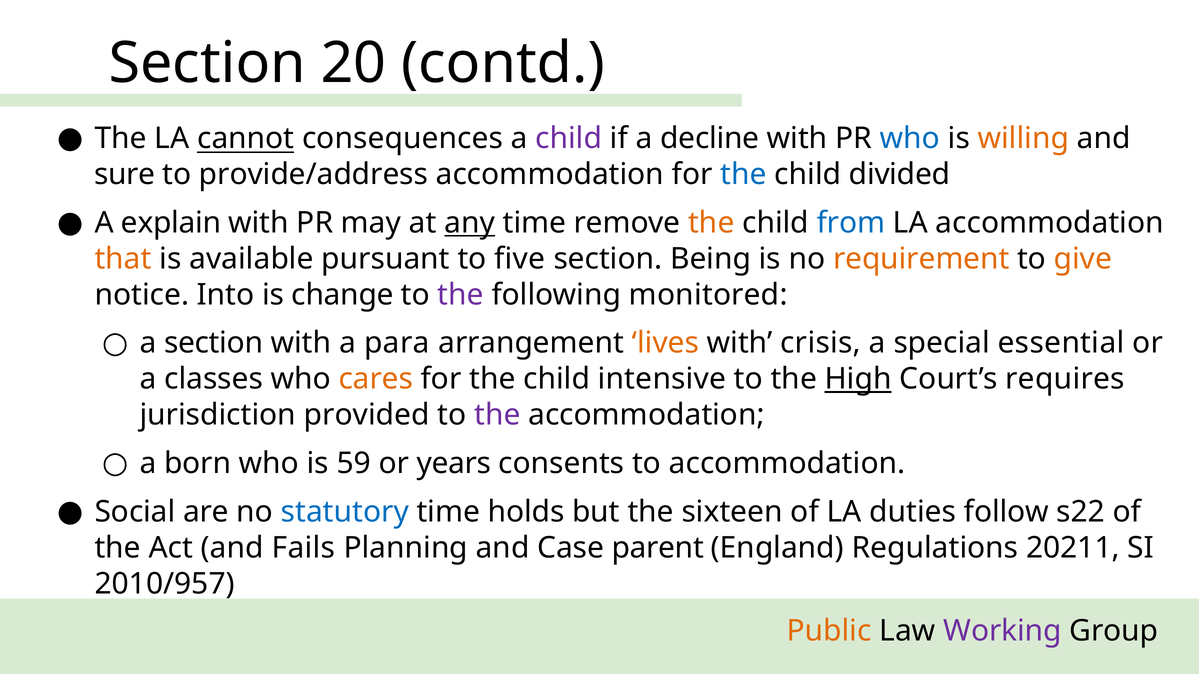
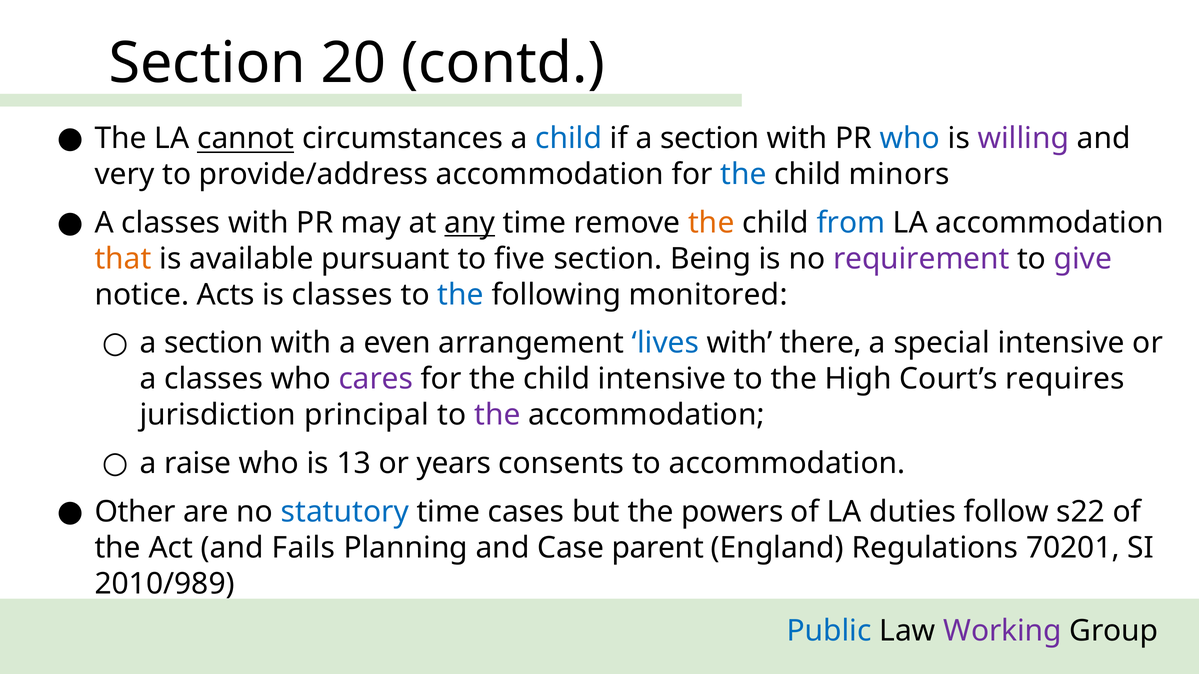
consequences: consequences -> circumstances
child at (569, 138) colour: purple -> blue
if a decline: decline -> section
willing colour: orange -> purple
sure: sure -> very
divided: divided -> minors
explain at (171, 223): explain -> classes
requirement colour: orange -> purple
give colour: orange -> purple
Into: Into -> Acts
is change: change -> classes
the at (461, 295) colour: purple -> blue
para: para -> even
lives colour: orange -> blue
crisis: crisis -> there
special essential: essential -> intensive
cares colour: orange -> purple
High underline: present -> none
provided: provided -> principal
born: born -> raise
59: 59 -> 13
Social: Social -> Other
holds: holds -> cases
sixteen: sixteen -> powers
20211: 20211 -> 70201
2010/957: 2010/957 -> 2010/989
Public colour: orange -> blue
